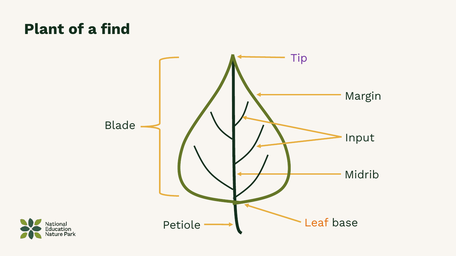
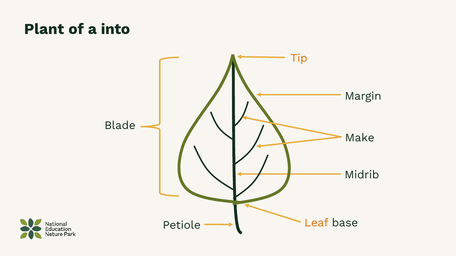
find: find -> into
Tip colour: purple -> orange
Input: Input -> Make
